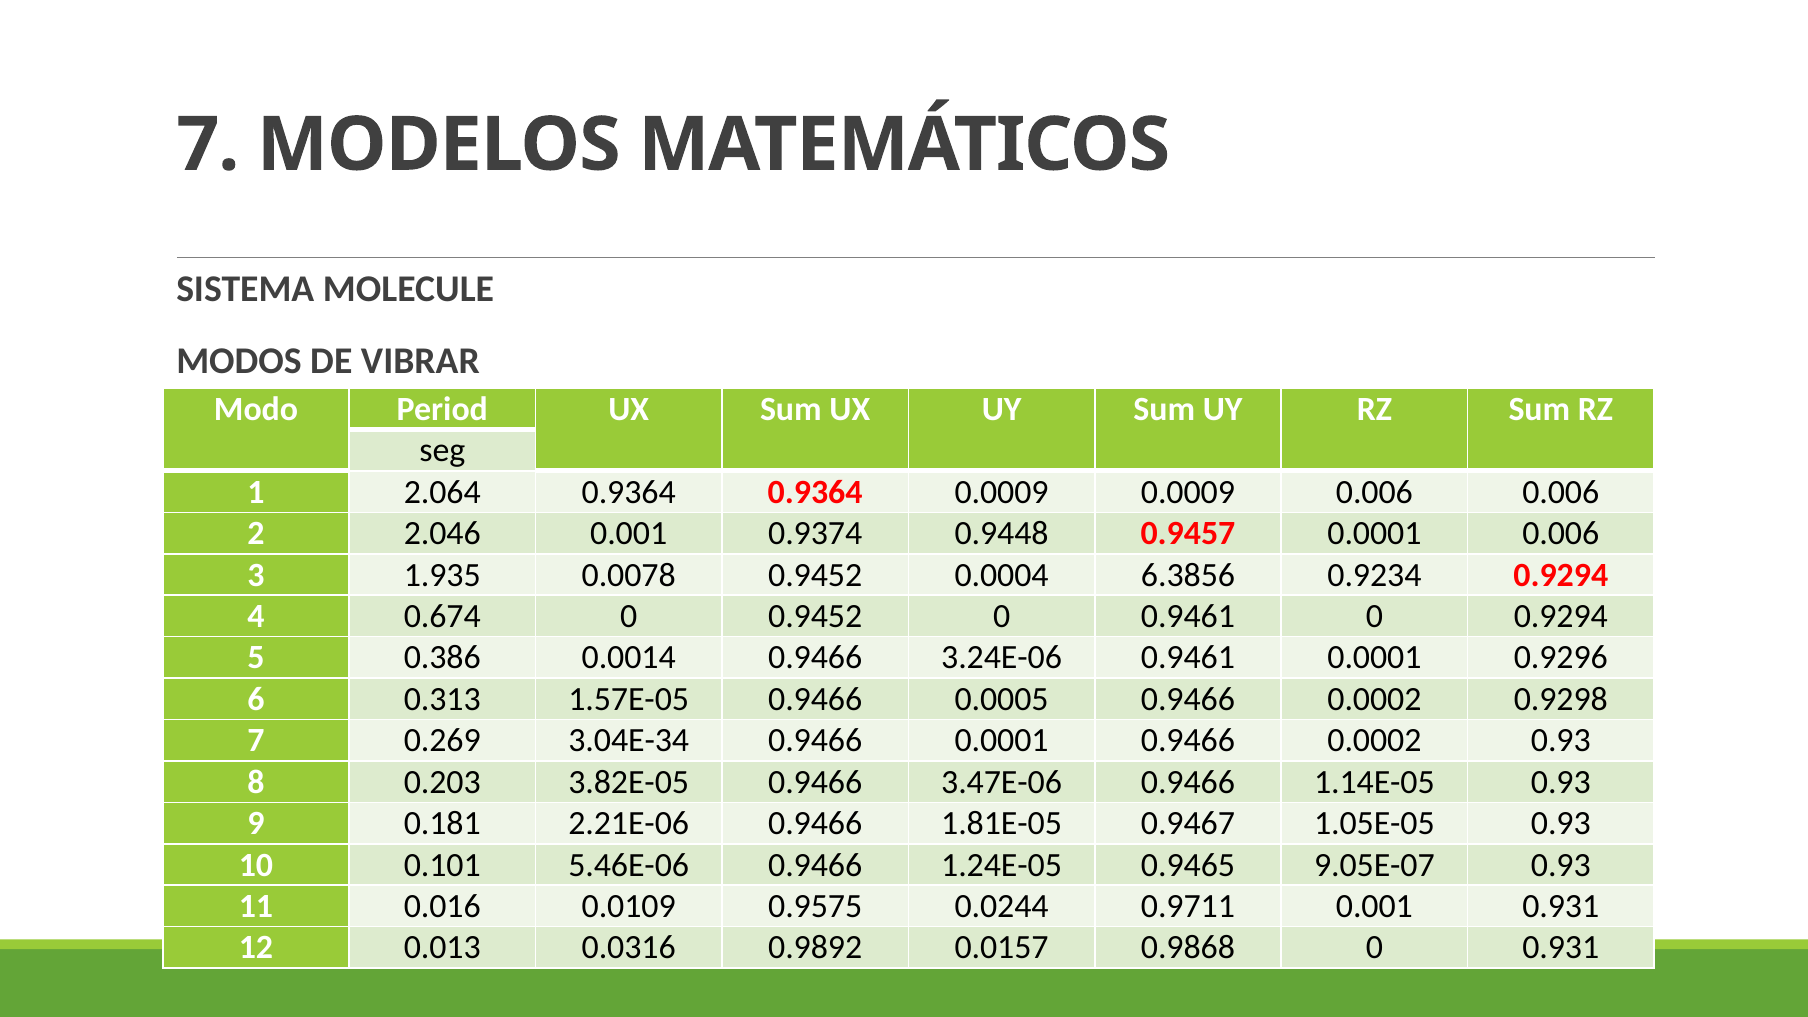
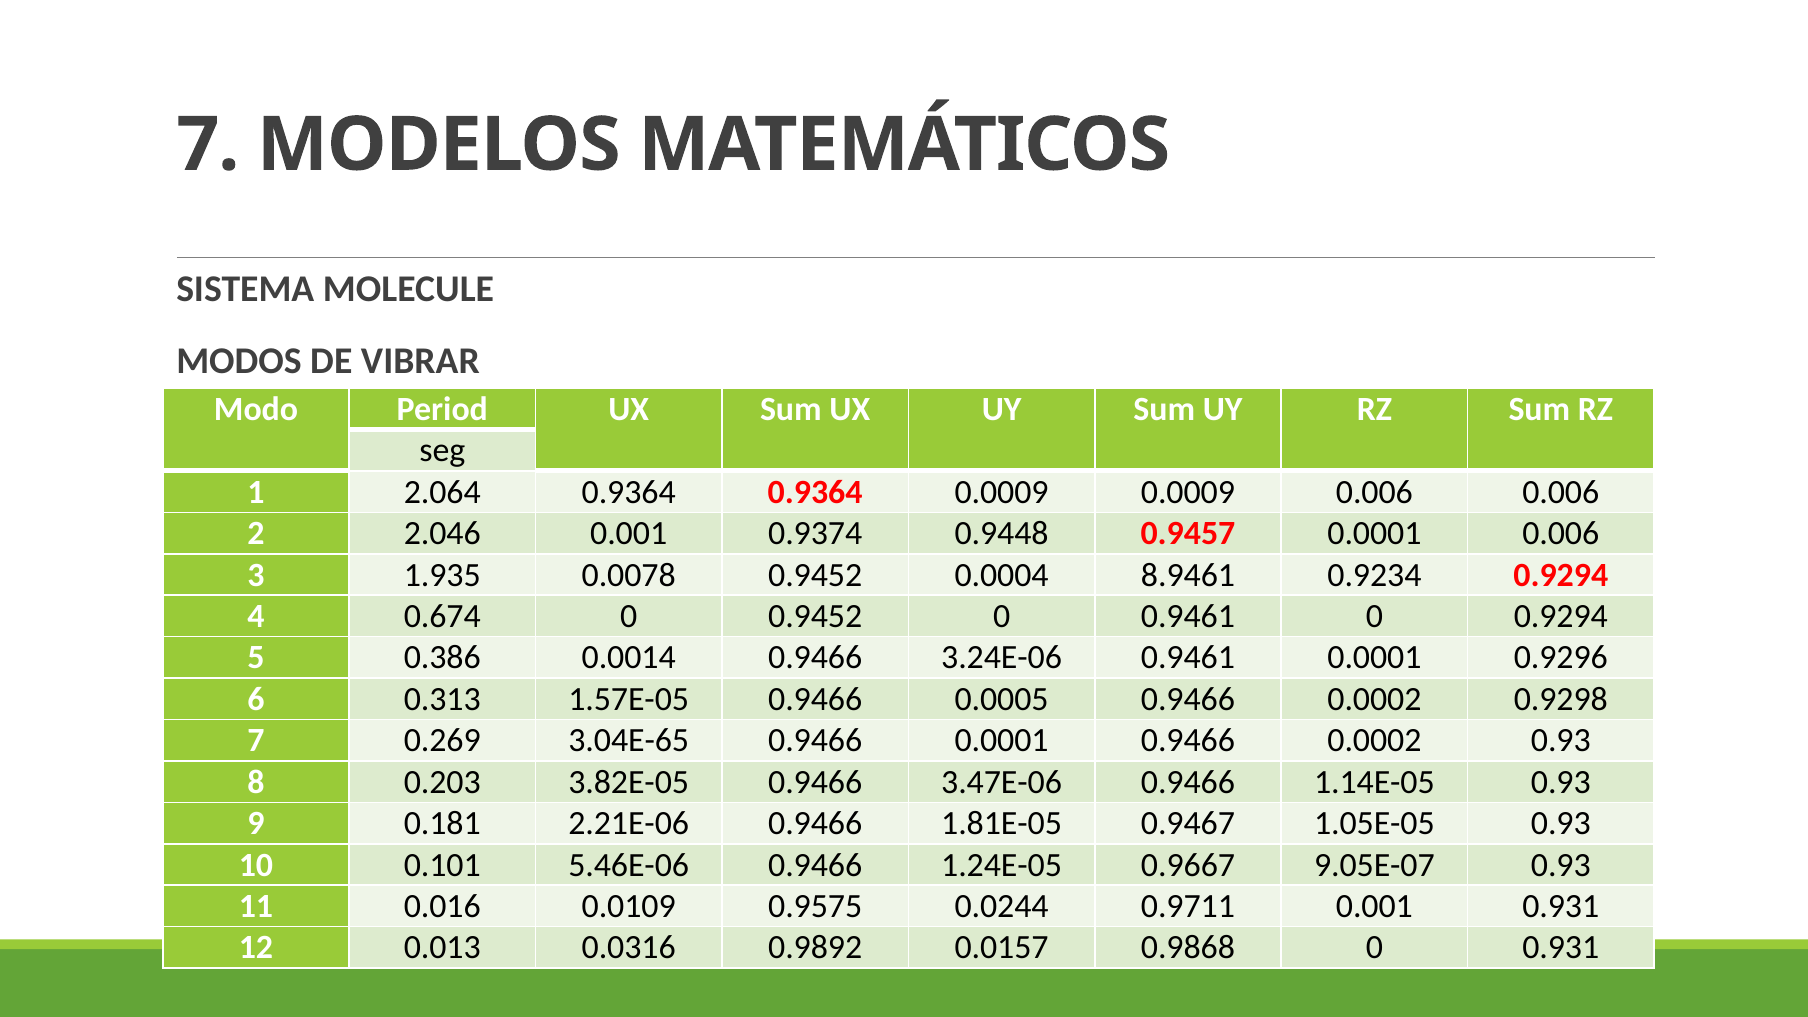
6.3856: 6.3856 -> 8.9461
3.04E-34: 3.04E-34 -> 3.04E-65
0.9465: 0.9465 -> 0.9667
